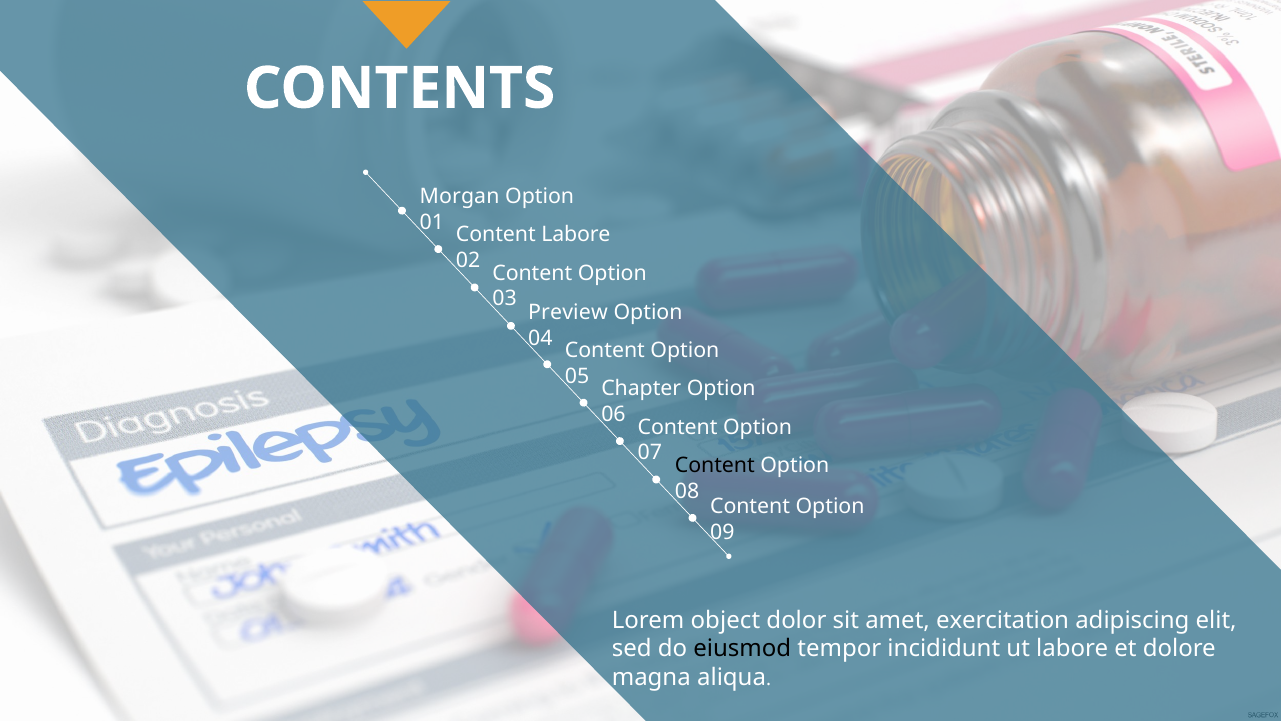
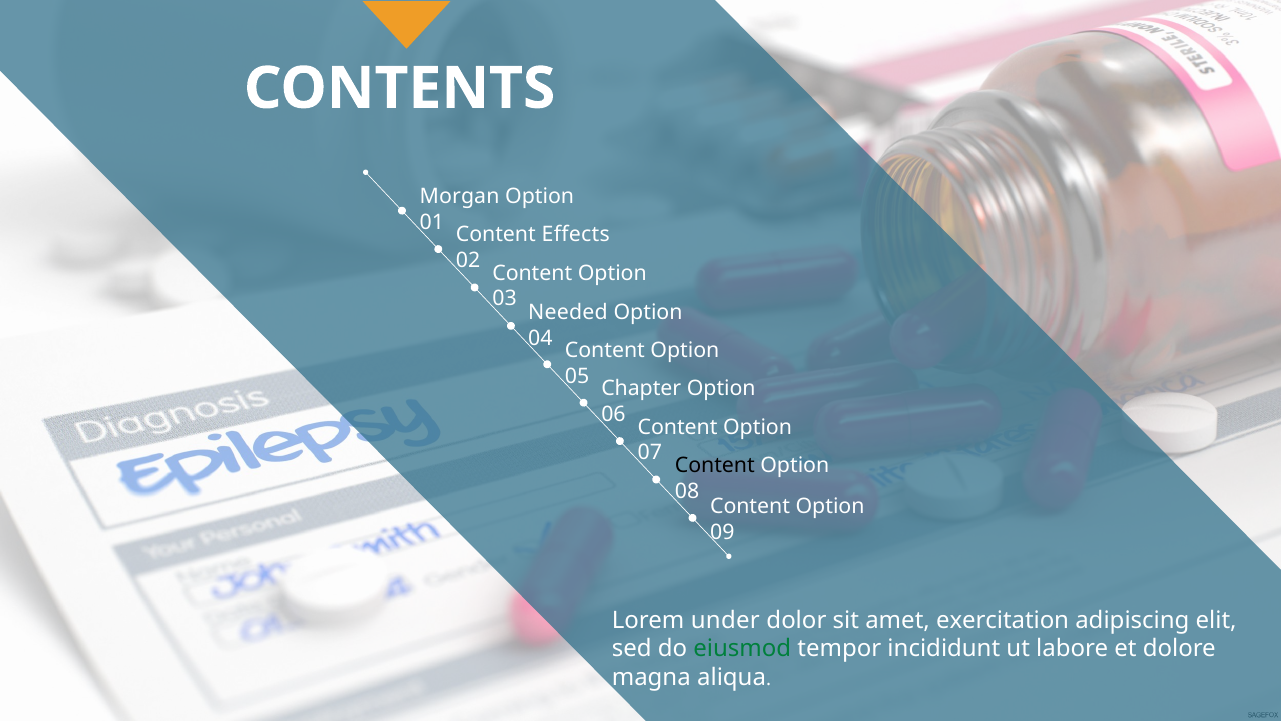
Content Labore: Labore -> Effects
Preview: Preview -> Needed
object: object -> under
eiusmod colour: black -> green
